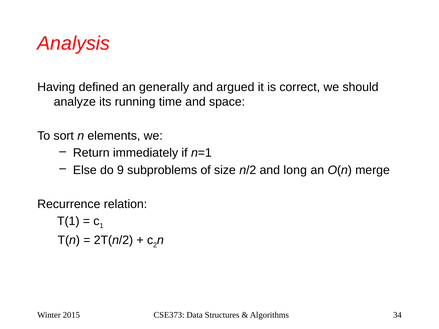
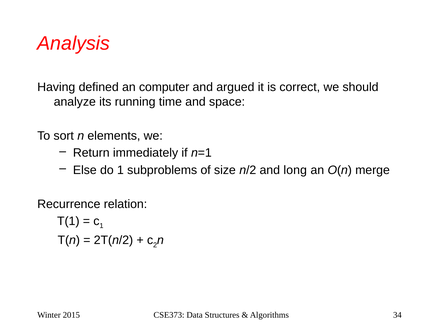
generally: generally -> computer
do 9: 9 -> 1
